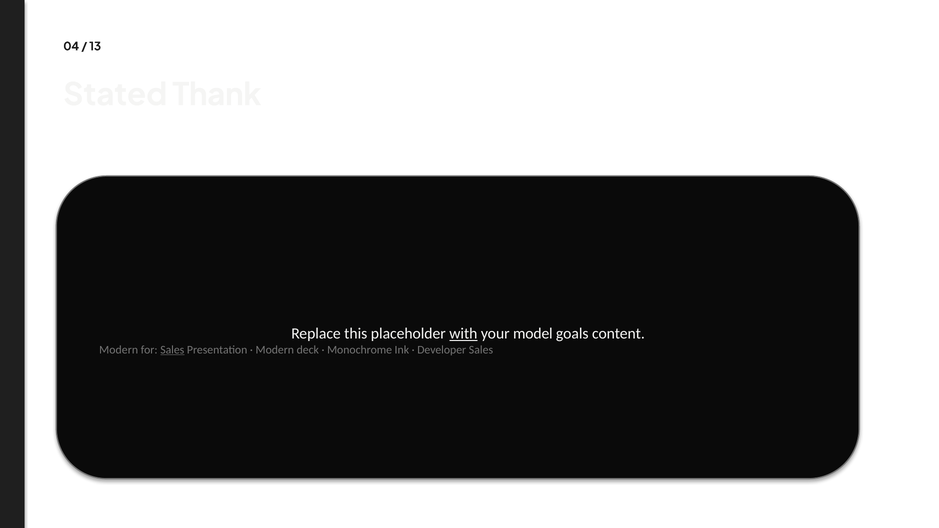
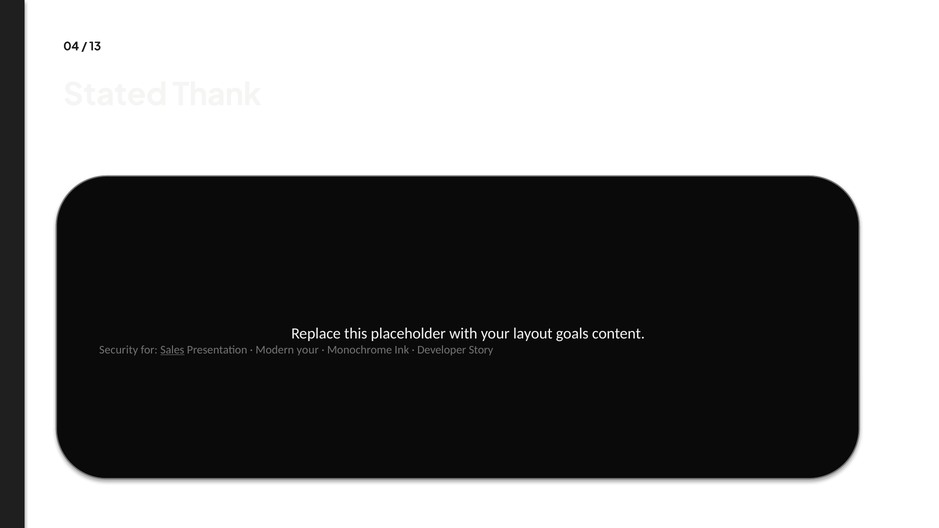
with underline: present -> none
model: model -> layout
Modern at (119, 350): Modern -> Security
Modern deck: deck -> your
Developer Sales: Sales -> Story
